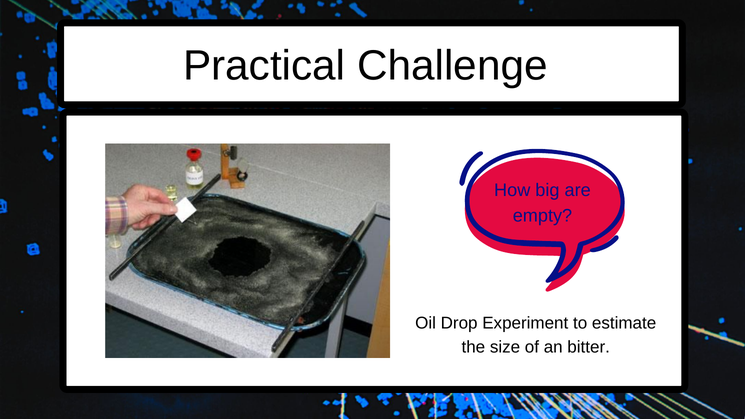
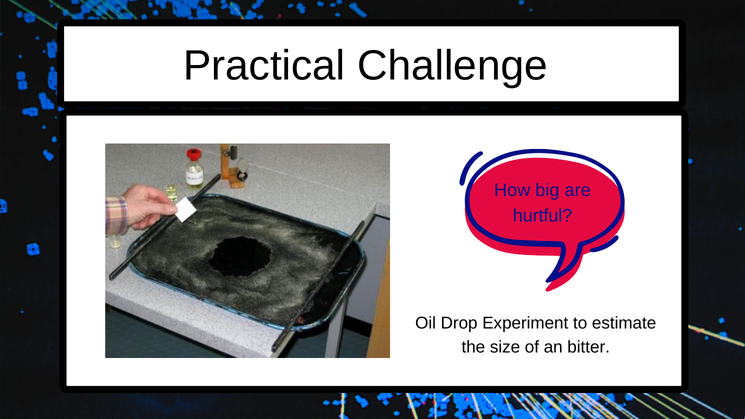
empty: empty -> hurtful
